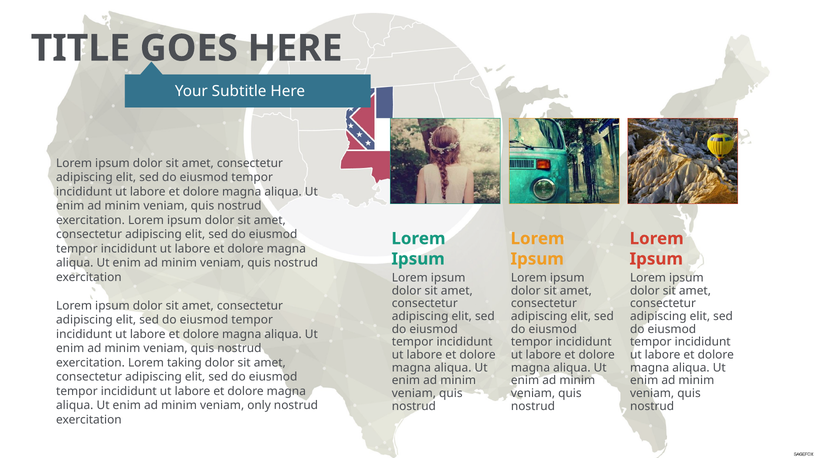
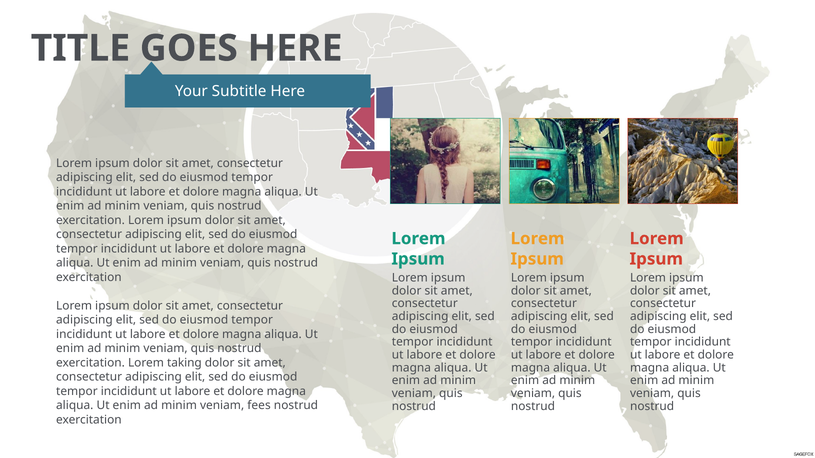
only: only -> fees
